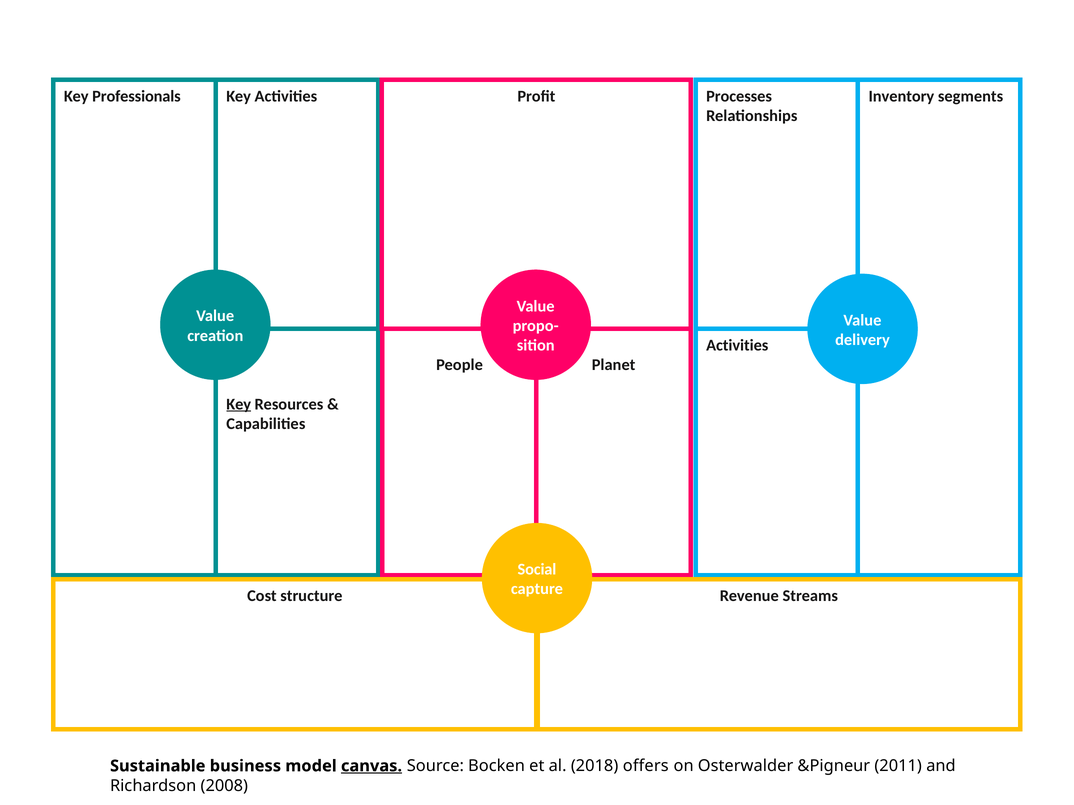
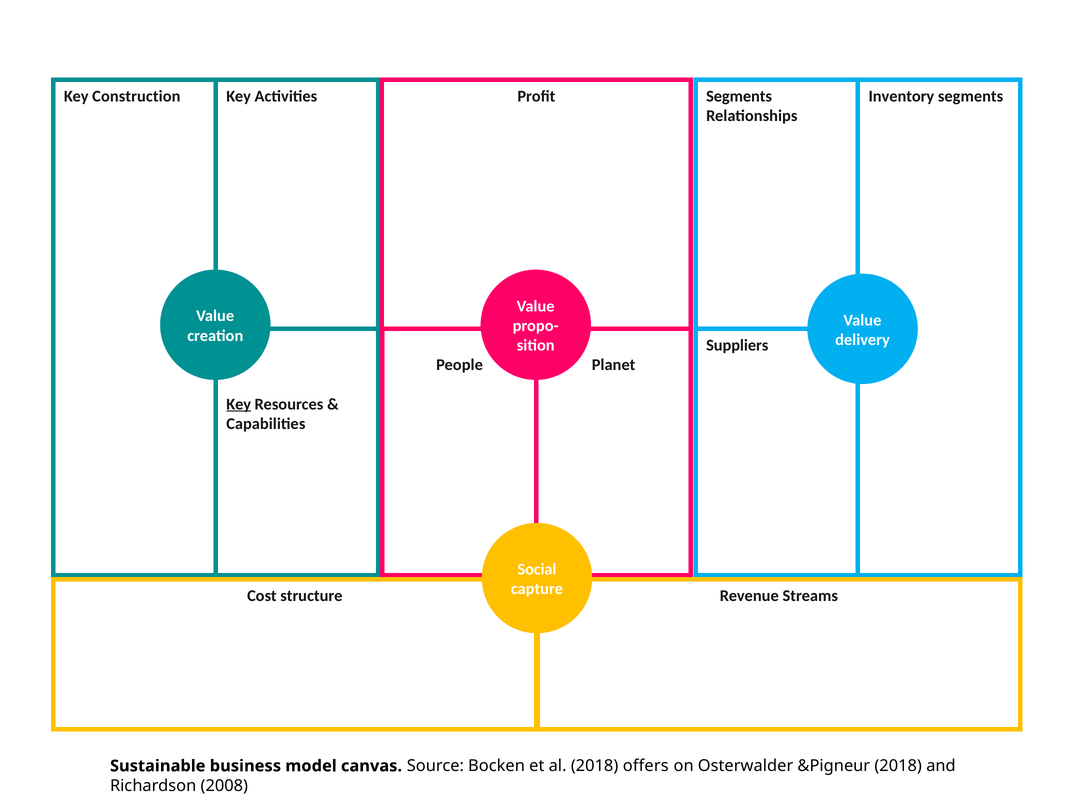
Processes at (739, 96): Processes -> Segments
Professionals: Professionals -> Construction
Activities at (737, 345): Activities -> Suppliers
canvas underline: present -> none
&Pigneur 2011: 2011 -> 2018
